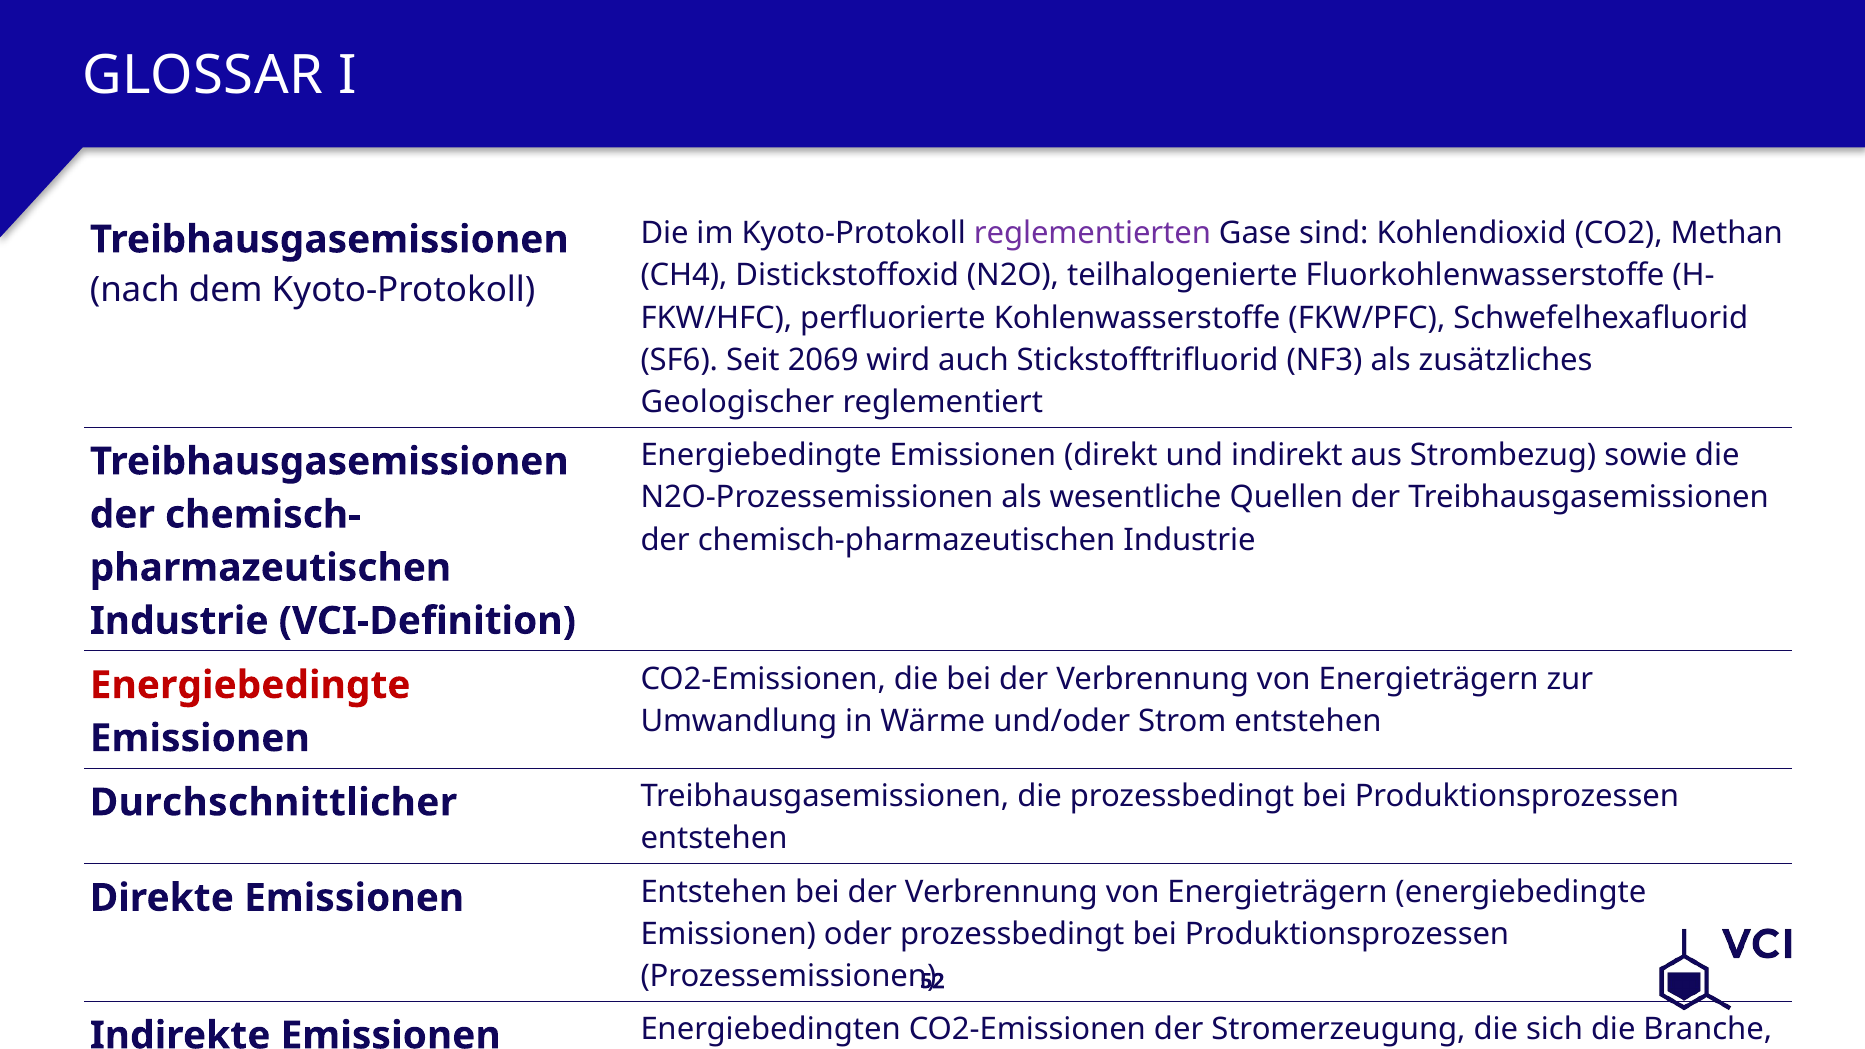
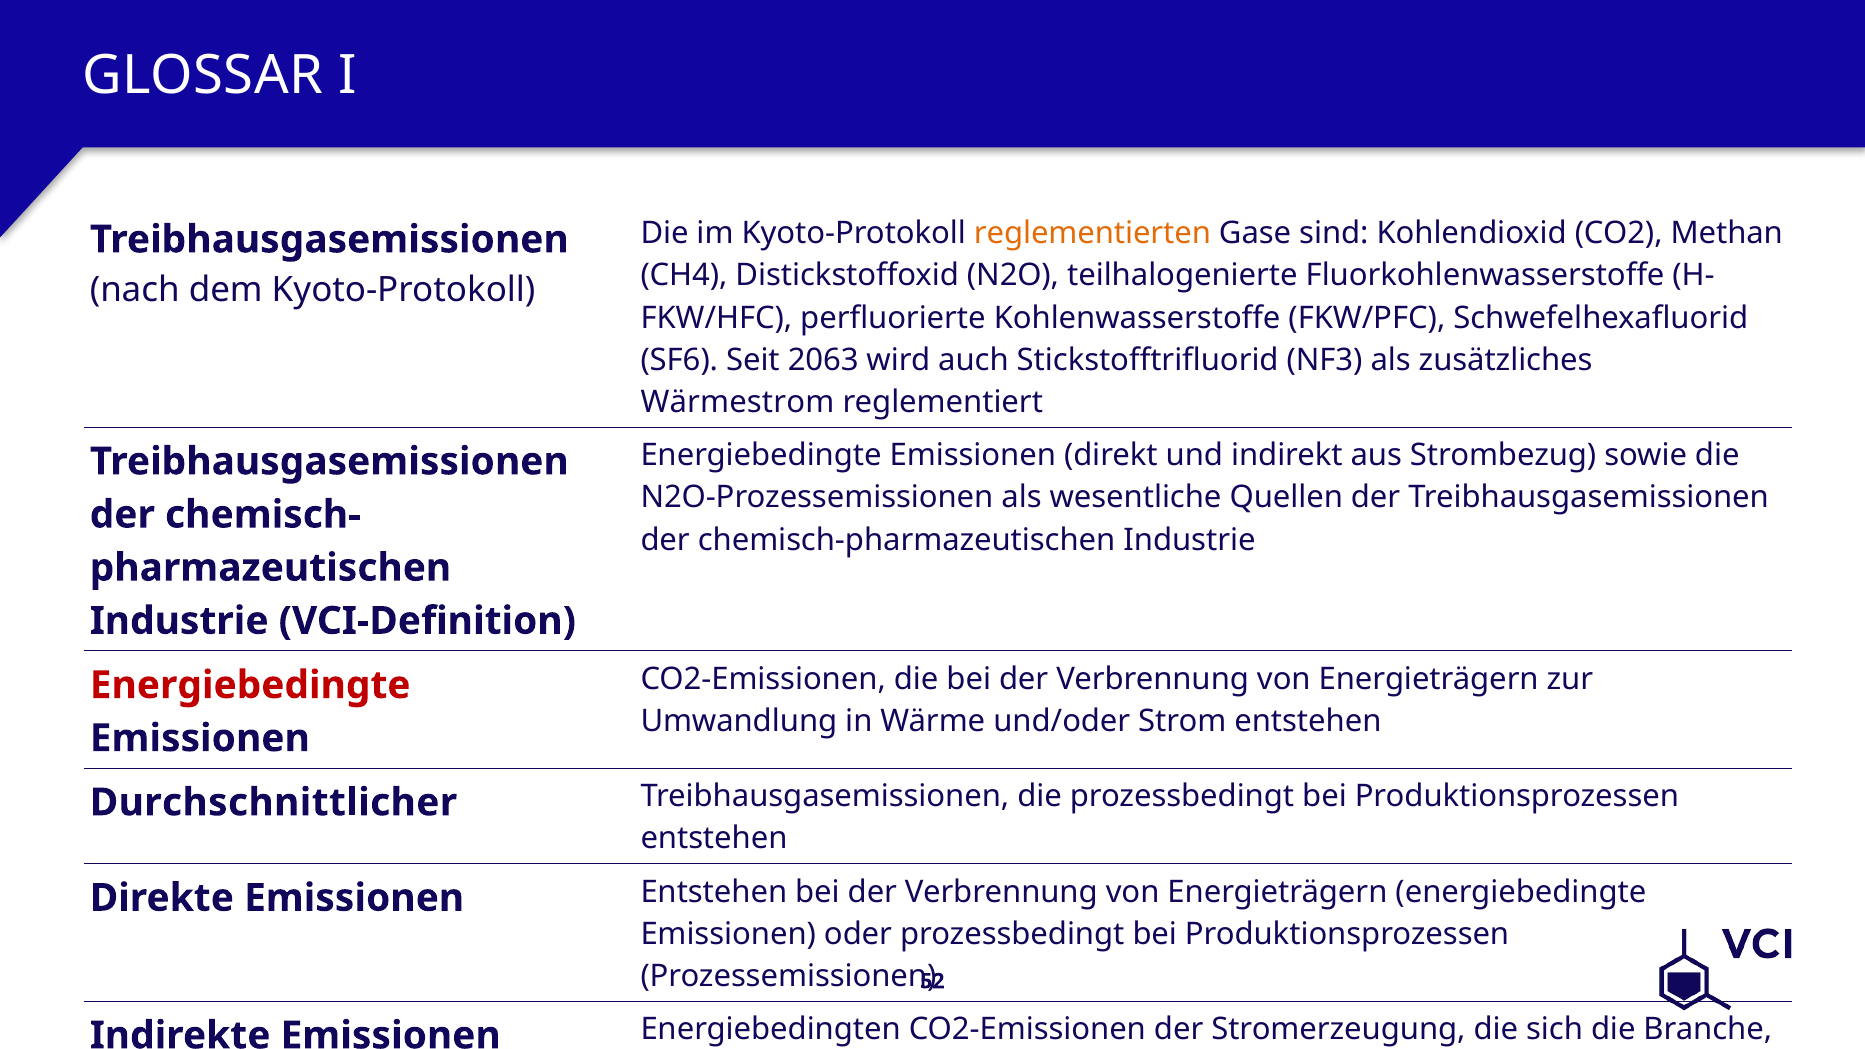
reglementierten colour: purple -> orange
2069: 2069 -> 2063
Geologischer: Geologischer -> Wärmestrom
